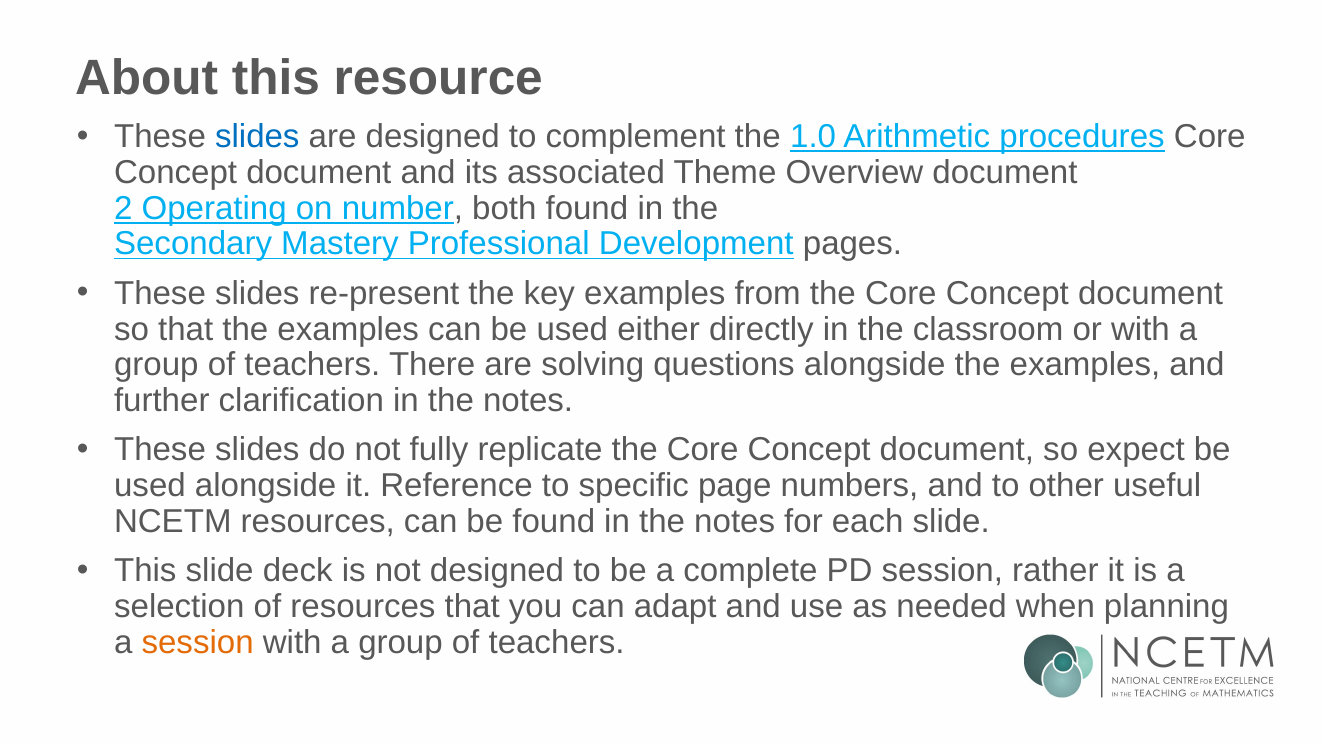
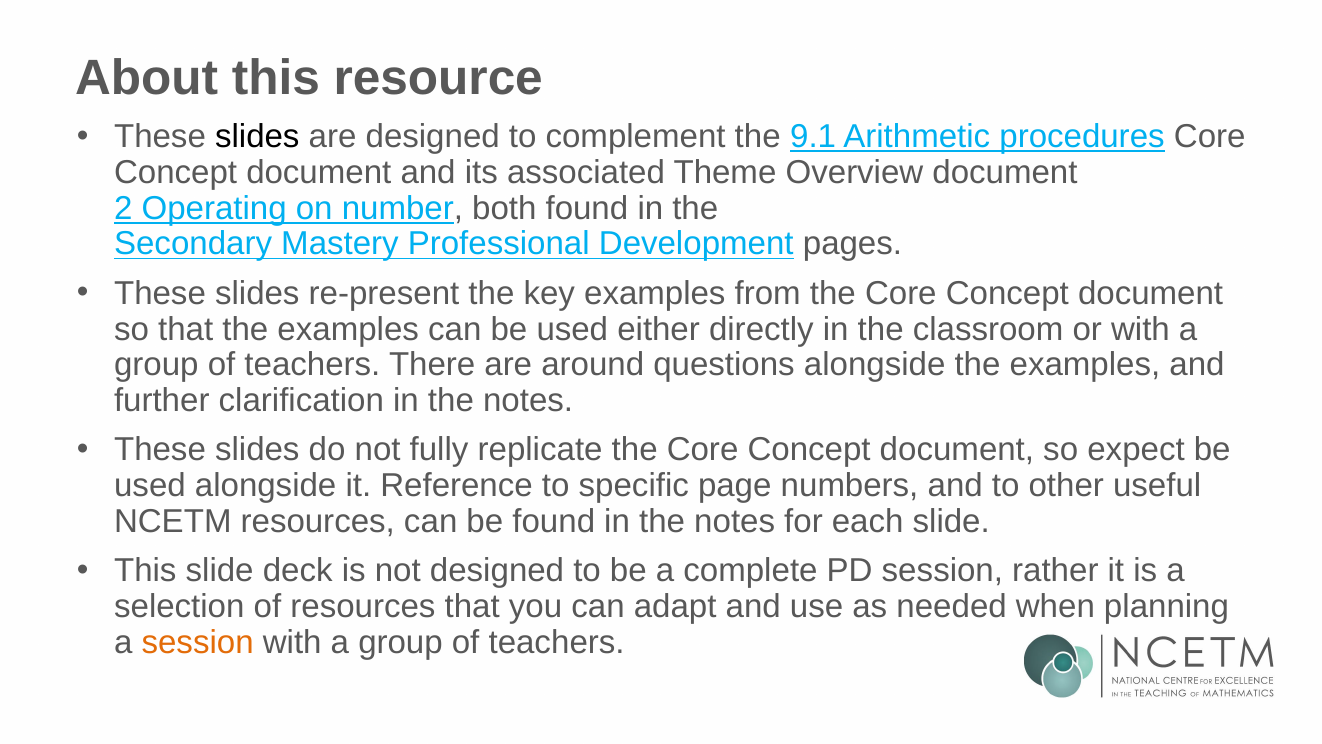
slides at (257, 137) colour: blue -> black
1.0: 1.0 -> 9.1
solving: solving -> around
